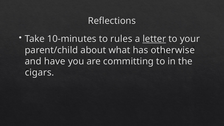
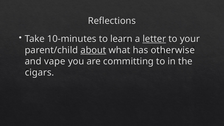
rules: rules -> learn
about underline: none -> present
have: have -> vape
